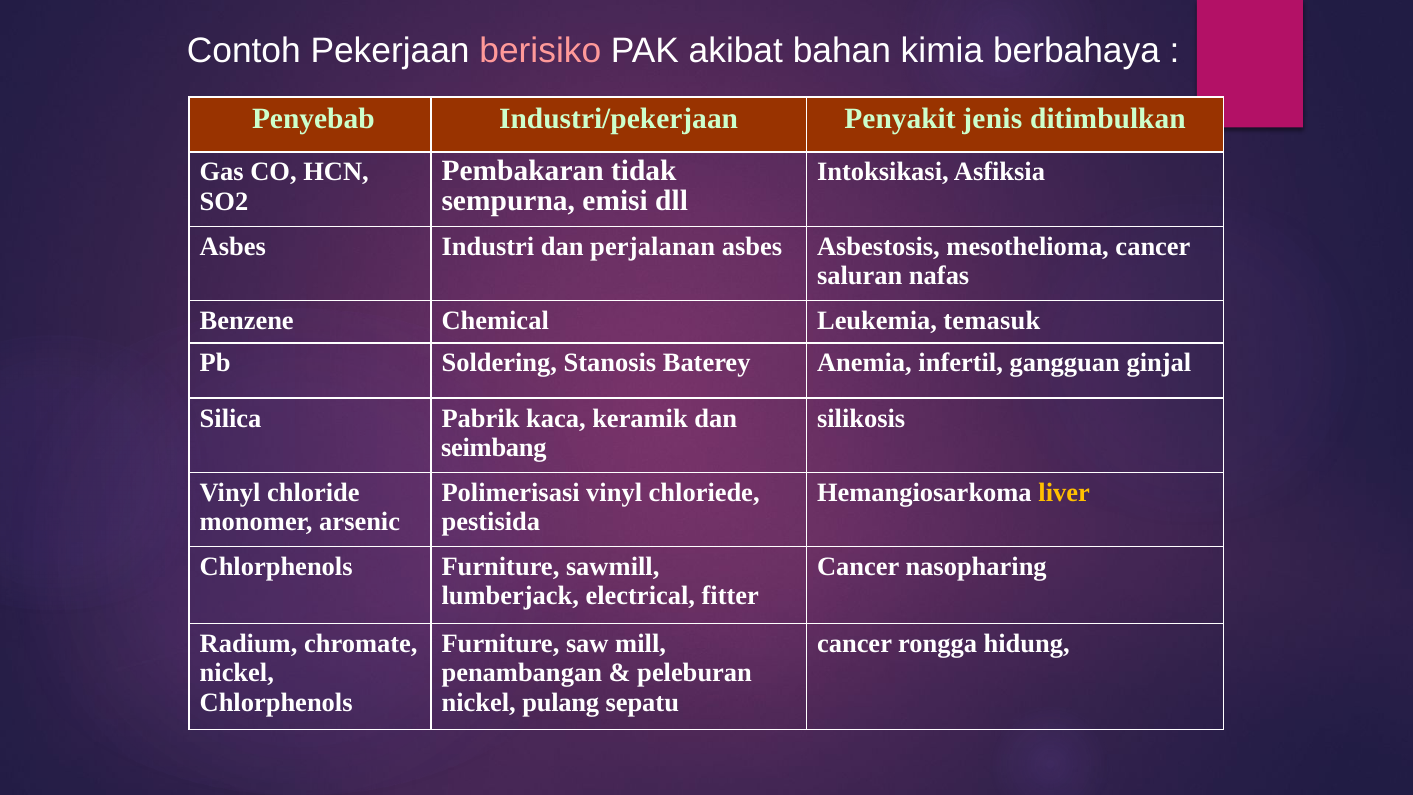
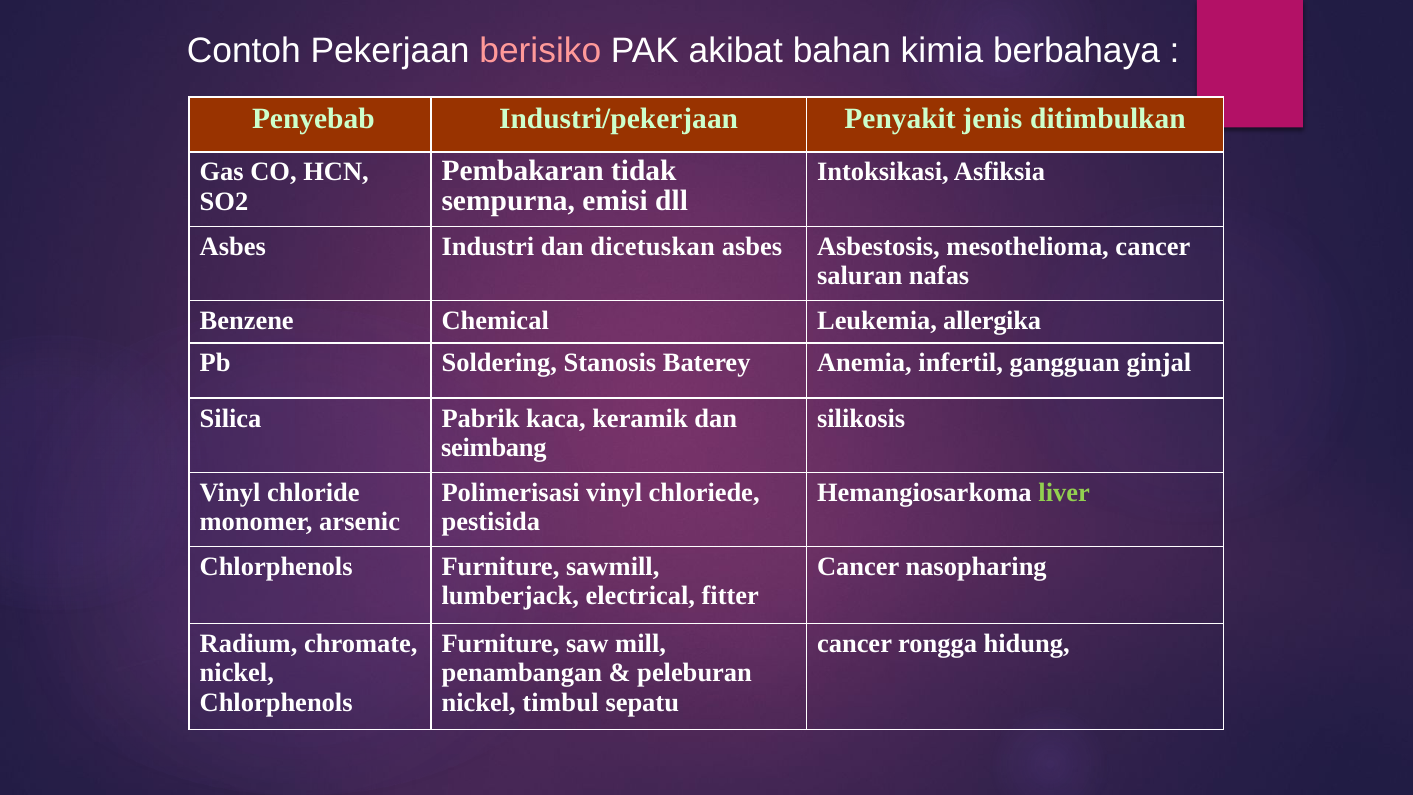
perjalanan: perjalanan -> dicetuskan
temasuk: temasuk -> allergika
liver colour: yellow -> light green
pulang: pulang -> timbul
